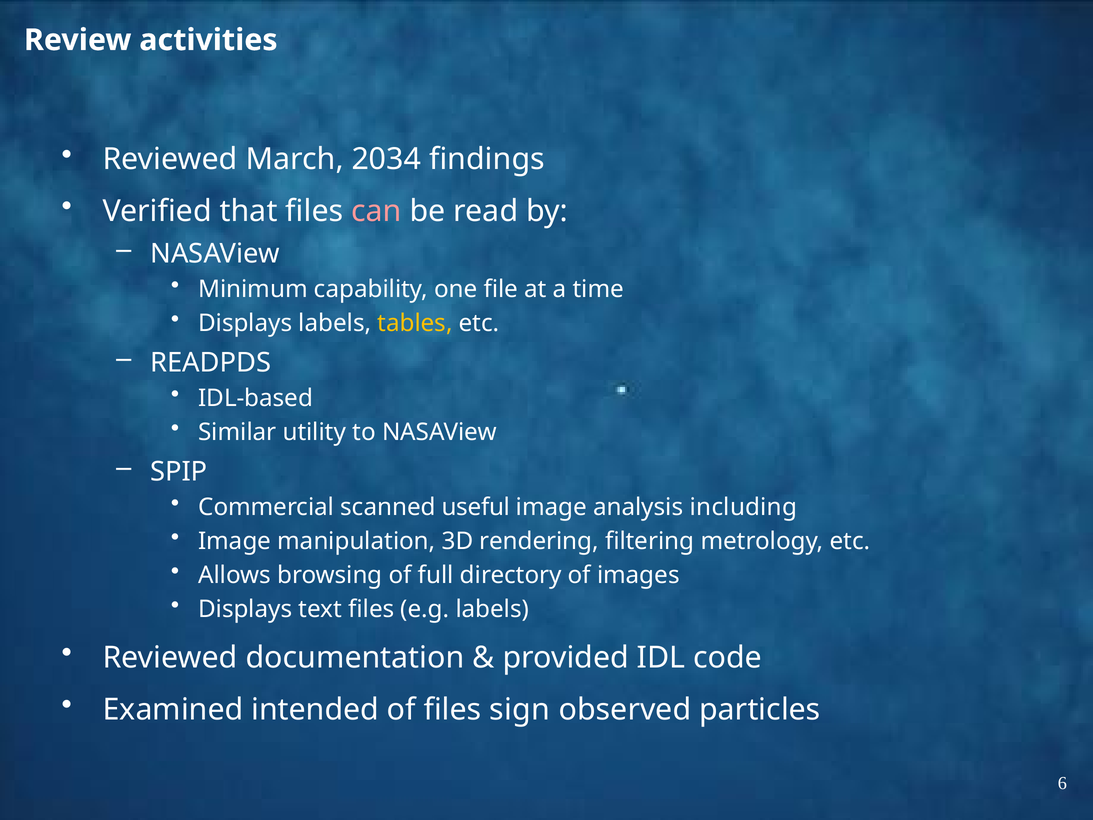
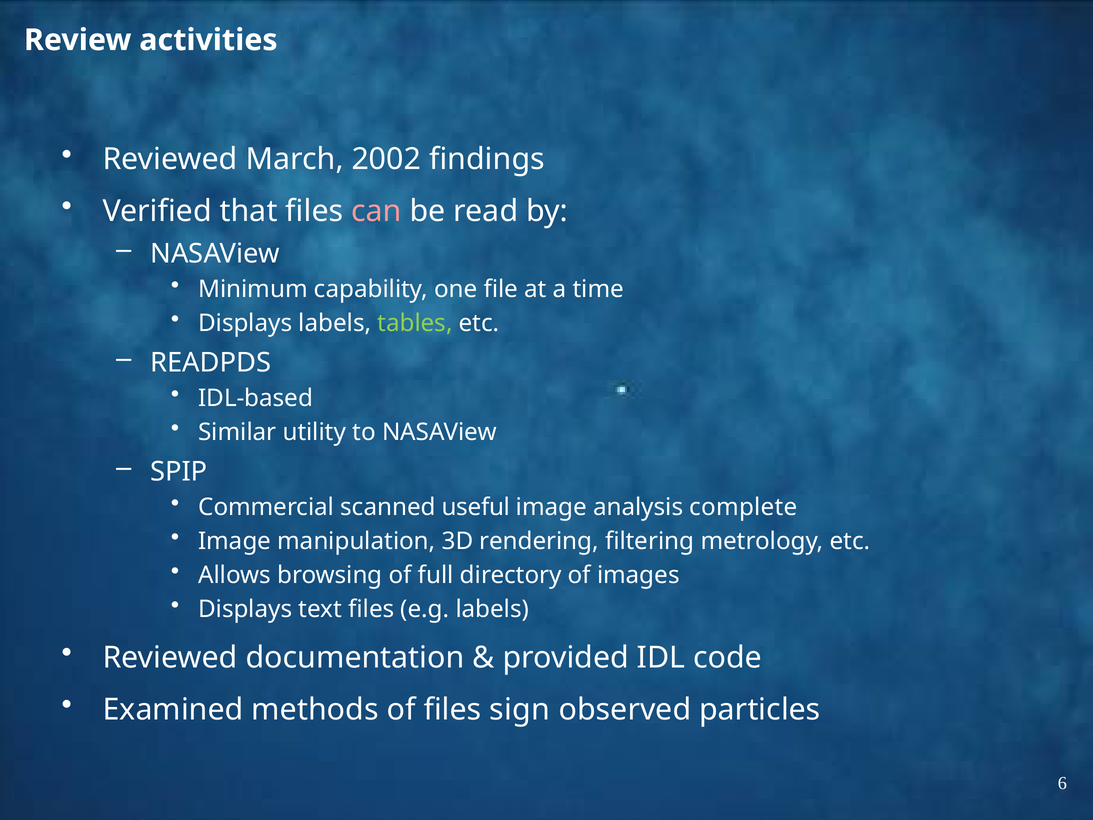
2034: 2034 -> 2002
tables colour: yellow -> light green
including: including -> complete
intended: intended -> methods
